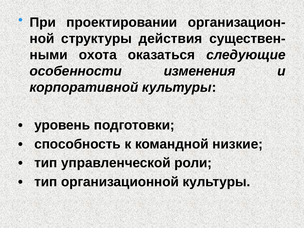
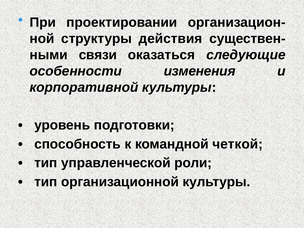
охота: охота -> связи
низкие: низкие -> четкой
